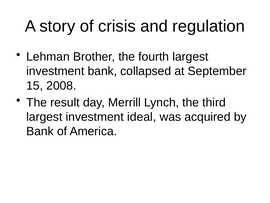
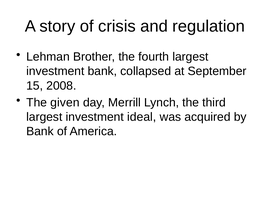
result: result -> given
